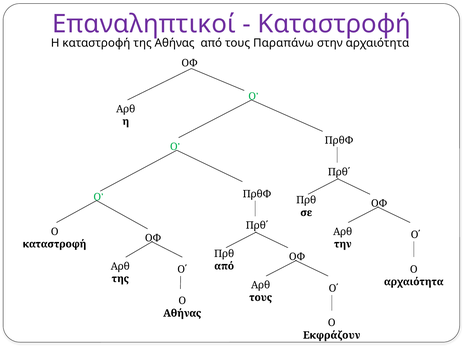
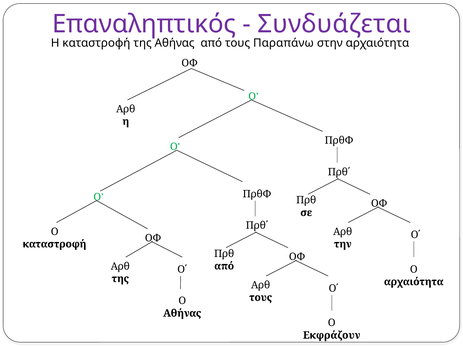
Επαναληπτικοί: Επαναληπτικοί -> Επαναληπτικός
Καταστροφή at (334, 24): Καταστροφή -> Συνδυάζεται
